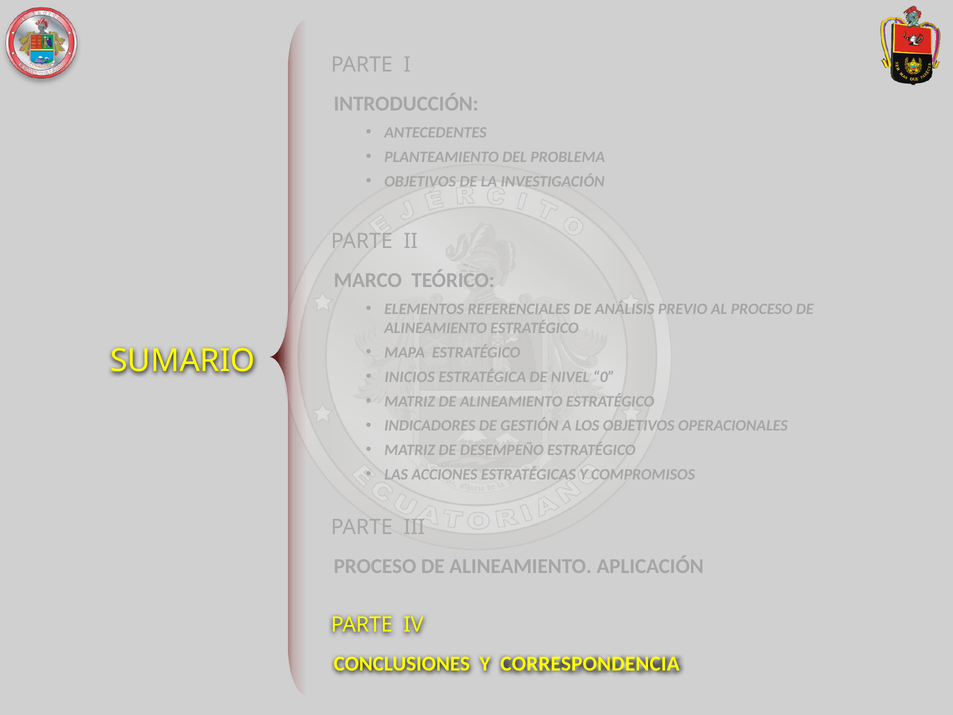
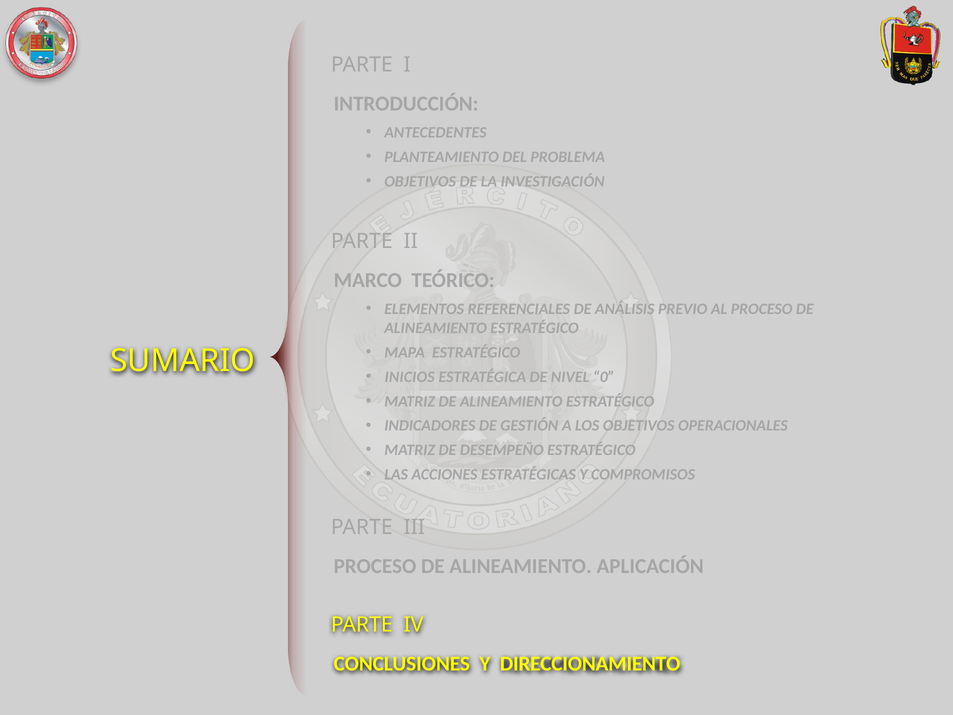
CORRESPONDENCIA: CORRESPONDENCIA -> DIRECCIONAMIENTO
